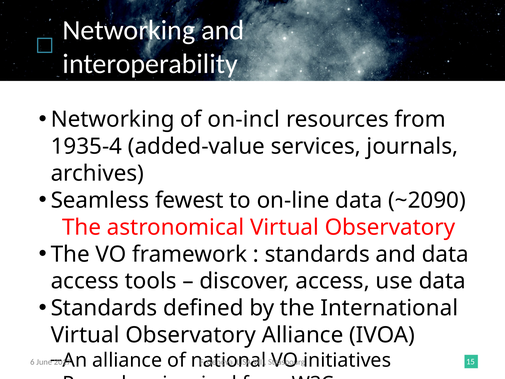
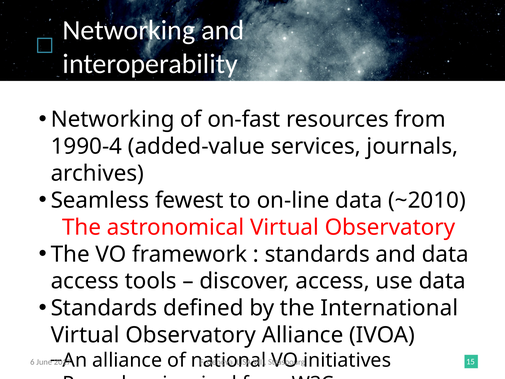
on-incl: on-incl -> on-fast
1935-4: 1935-4 -> 1990-4
~2090: ~2090 -> ~2010
